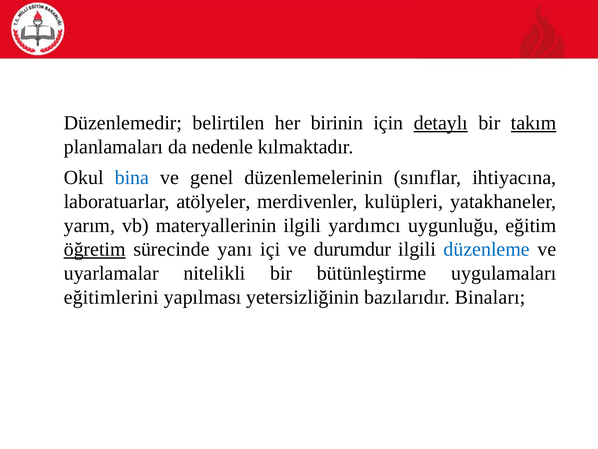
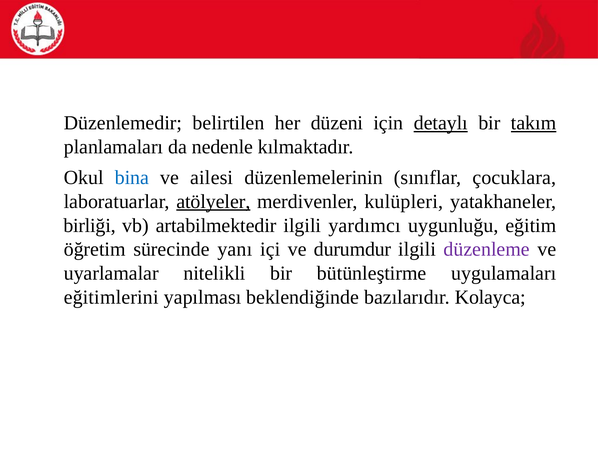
birinin: birinin -> düzeni
genel: genel -> ailesi
ihtiyacına: ihtiyacına -> çocuklara
atölyeler underline: none -> present
yarım: yarım -> birliği
materyallerinin: materyallerinin -> artabilmektedir
öğretim underline: present -> none
düzenleme colour: blue -> purple
yetersizliğinin: yetersizliğinin -> beklendiğinde
Binaları: Binaları -> Kolayca
